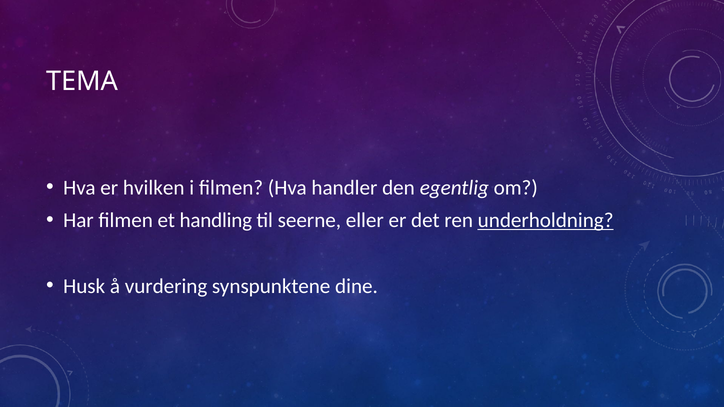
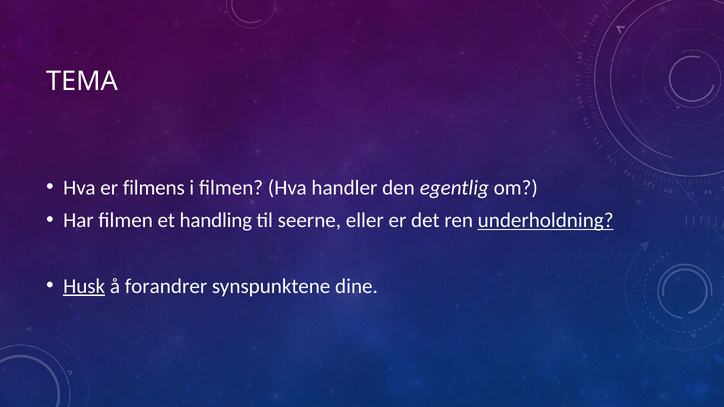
hvilken: hvilken -> filmens
Husk underline: none -> present
vurdering: vurdering -> forandrer
